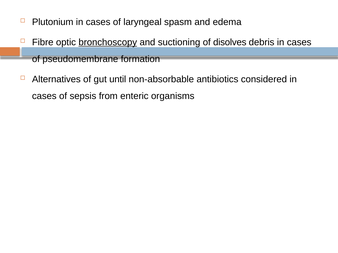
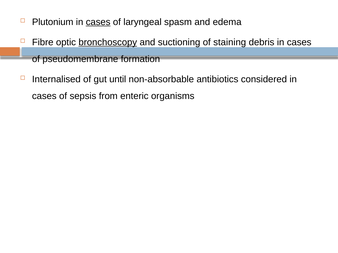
cases at (98, 22) underline: none -> present
disolves: disolves -> staining
Alternatives: Alternatives -> Internalised
